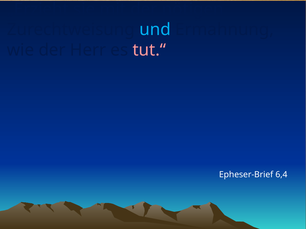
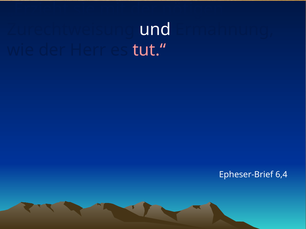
und colour: light blue -> white
